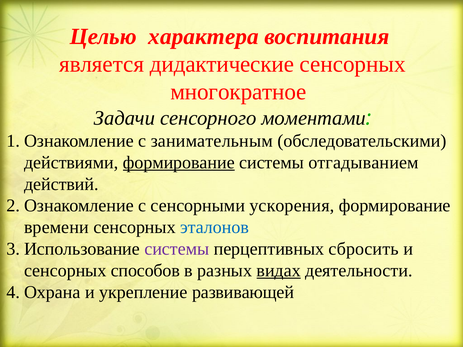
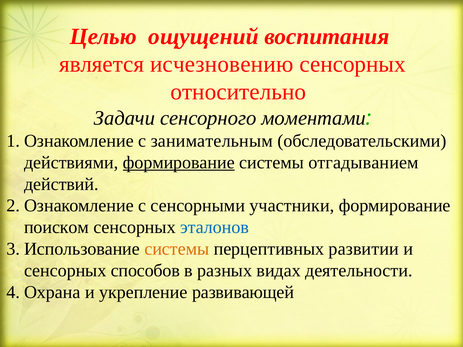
характера: характера -> ощущений
дидактические: дидактические -> исчезновению
многократное: многократное -> относительно
ускорения: ускорения -> участники
времени: времени -> поиском
системы at (177, 249) colour: purple -> orange
сбросить: сбросить -> развитии
видах underline: present -> none
